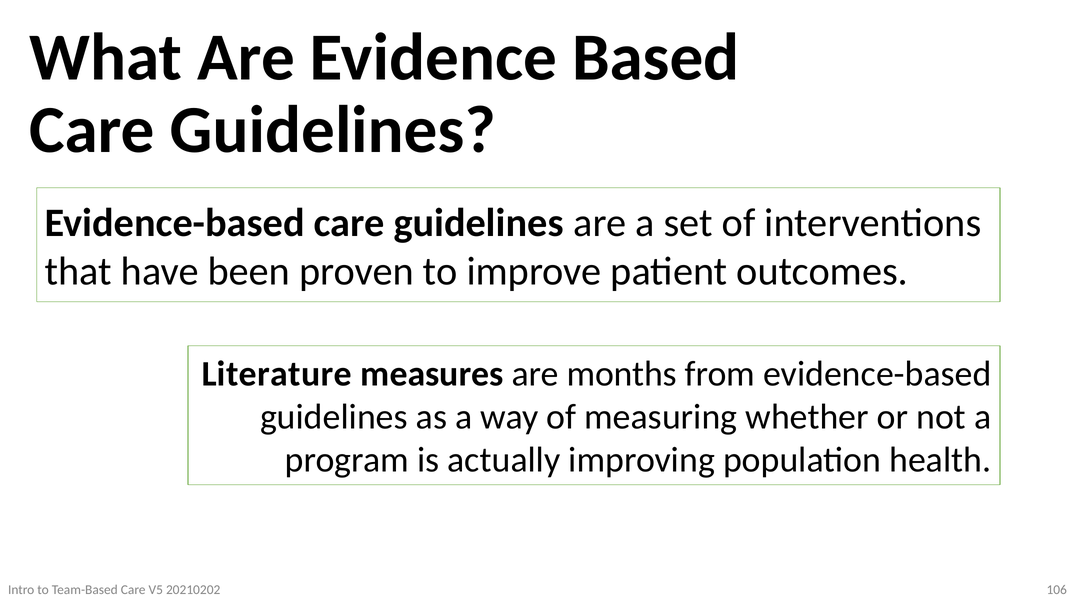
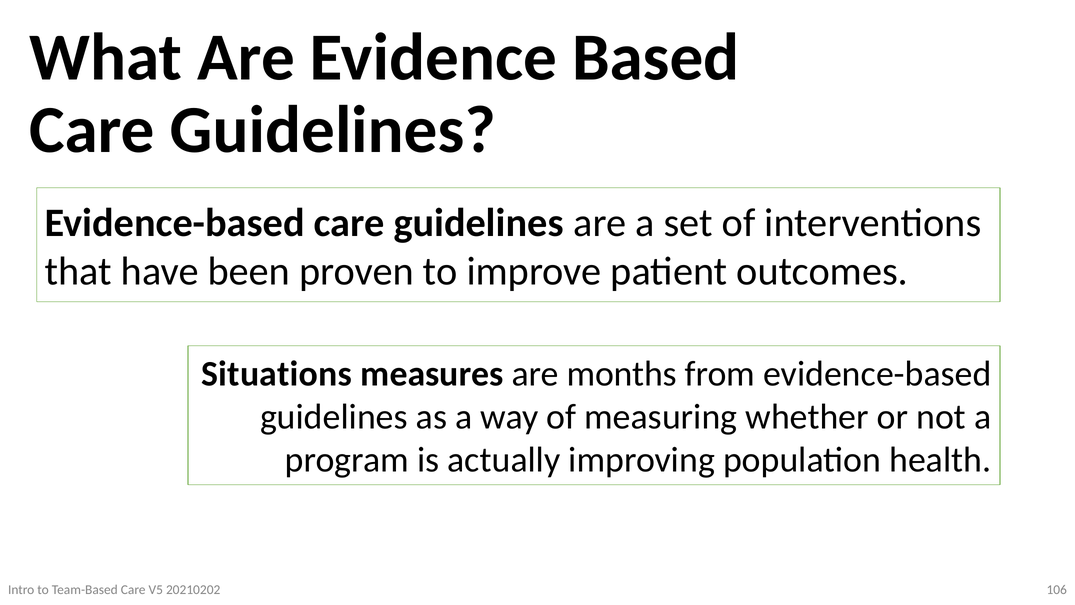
Literature: Literature -> Situations
